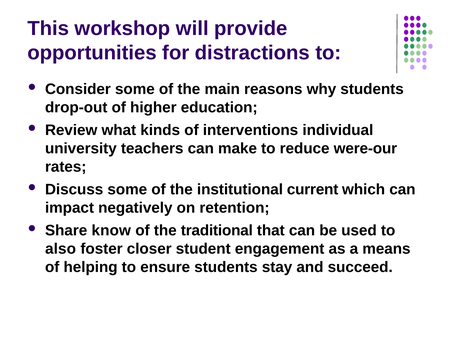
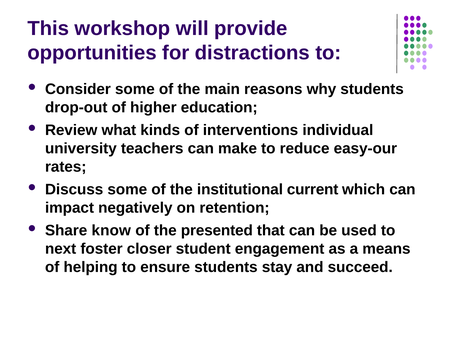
were-our: were-our -> easy-our
traditional: traditional -> presented
also: also -> next
